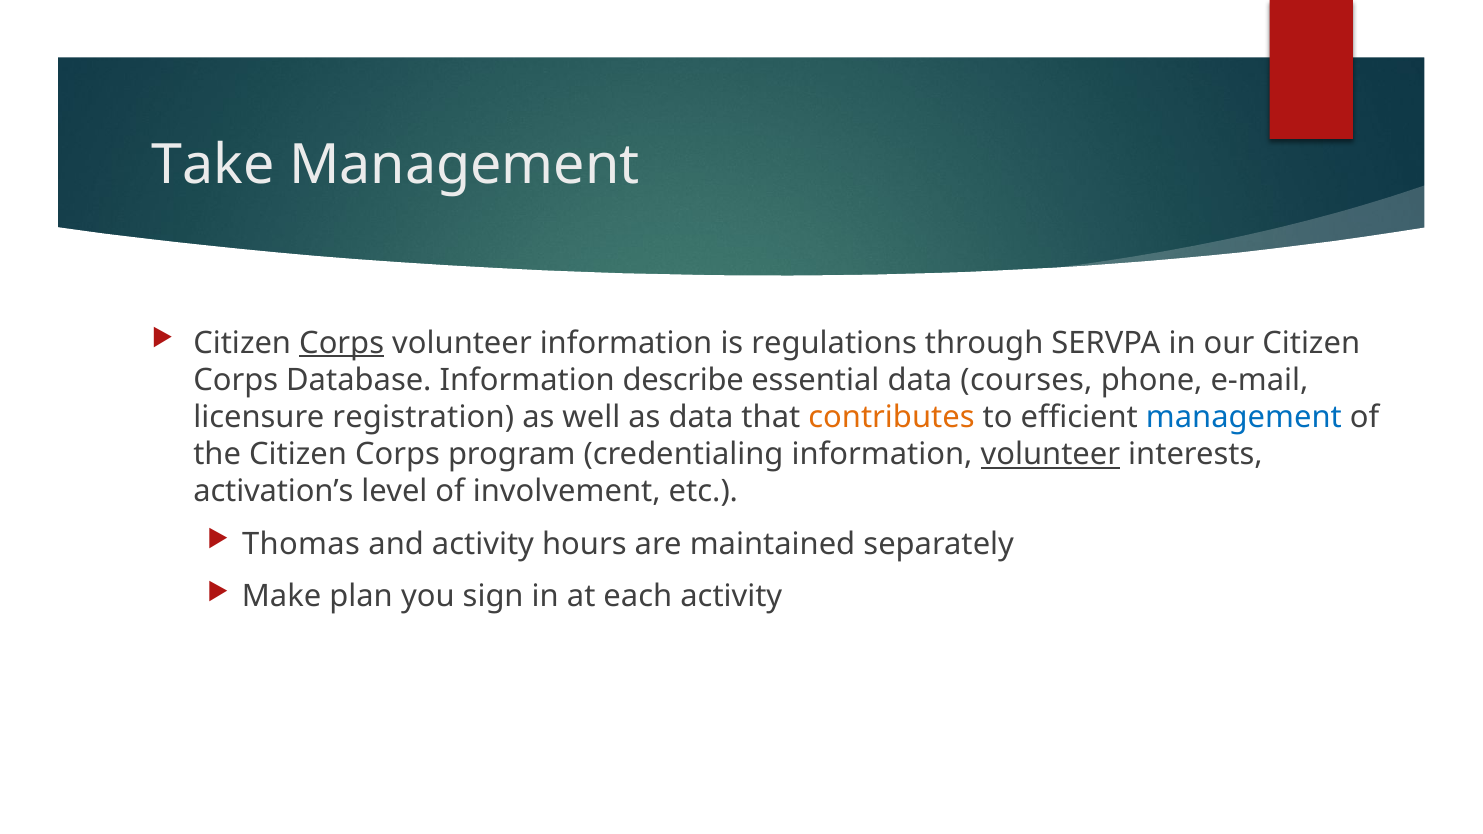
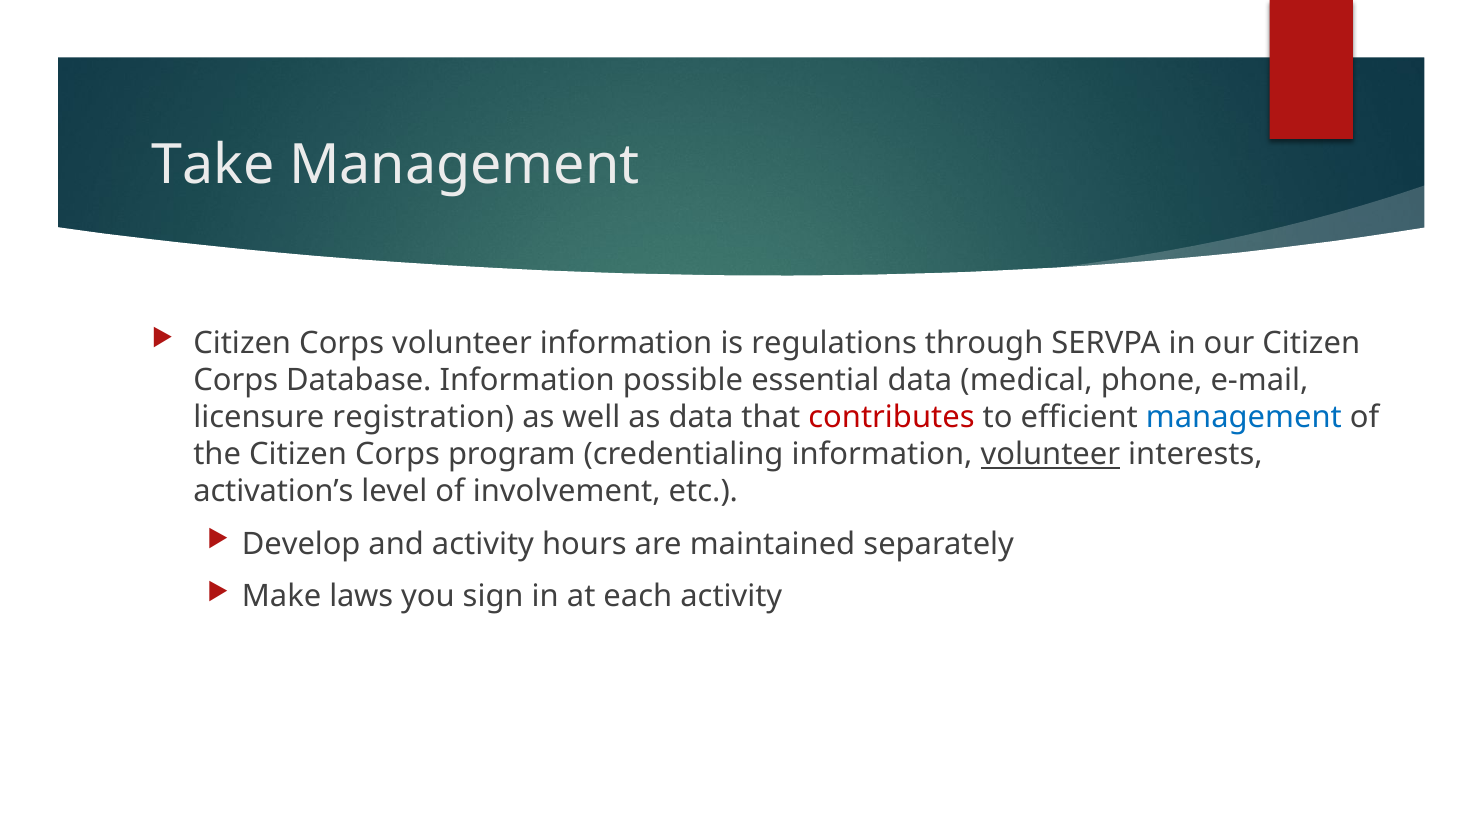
Corps at (342, 343) underline: present -> none
describe: describe -> possible
courses: courses -> medical
contributes colour: orange -> red
Thomas: Thomas -> Develop
plan: plan -> laws
